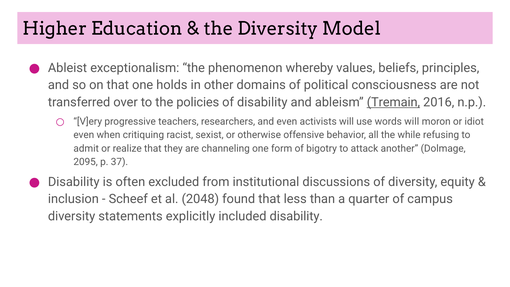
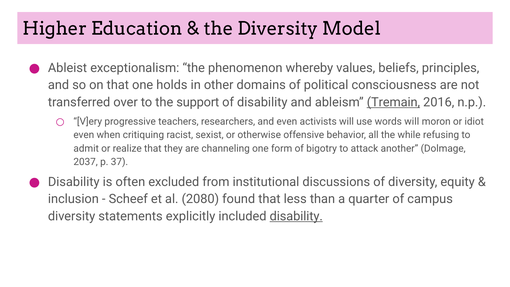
policies: policies -> support
2095: 2095 -> 2037
2048: 2048 -> 2080
disability at (296, 216) underline: none -> present
